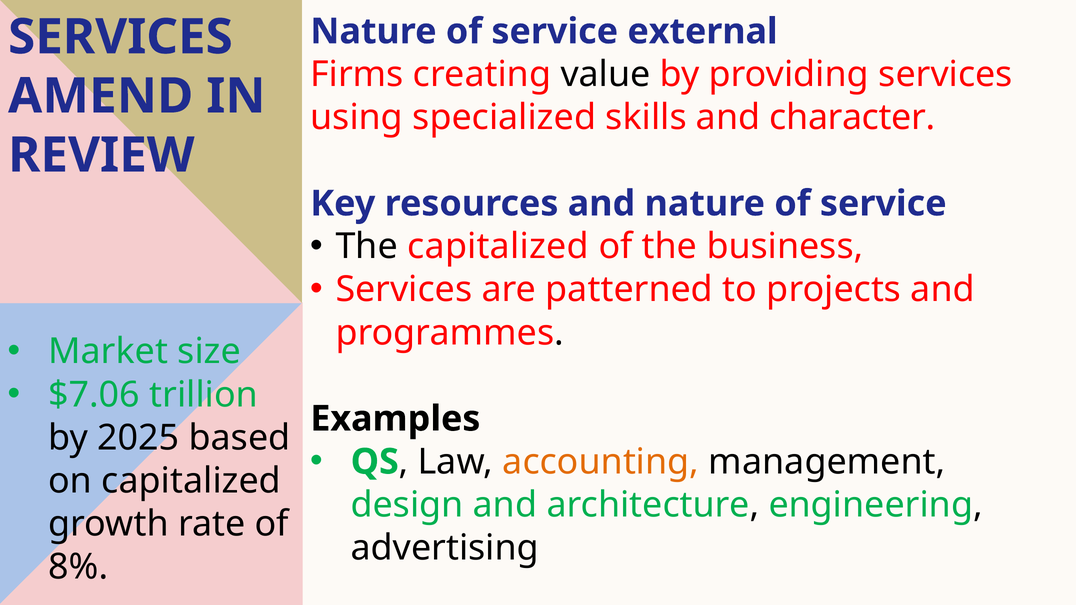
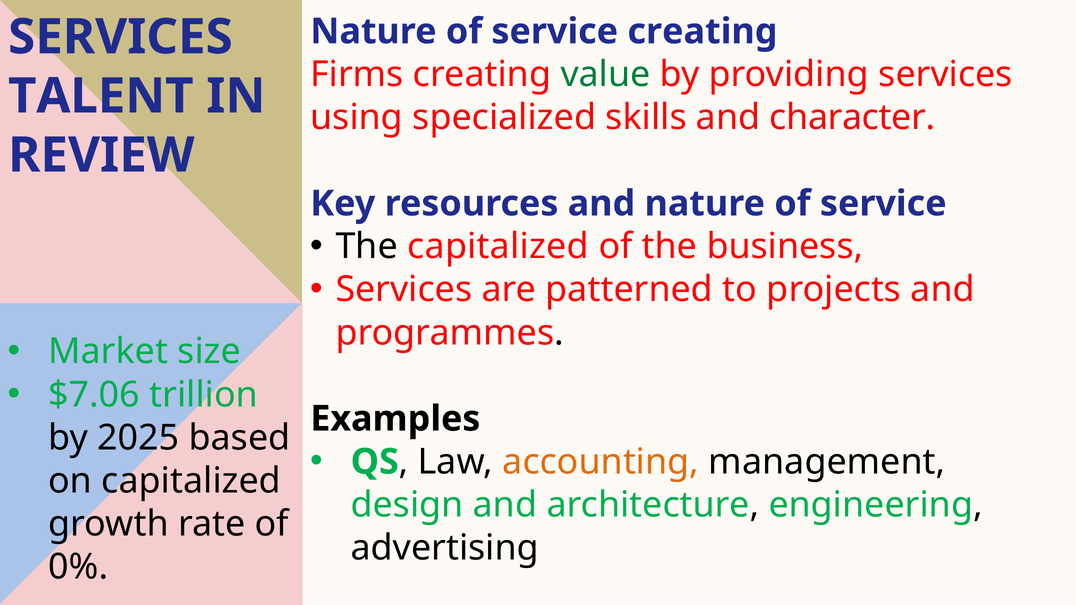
service external: external -> creating
value colour: black -> green
AMEND: AMEND -> TALENT
8%: 8% -> 0%
